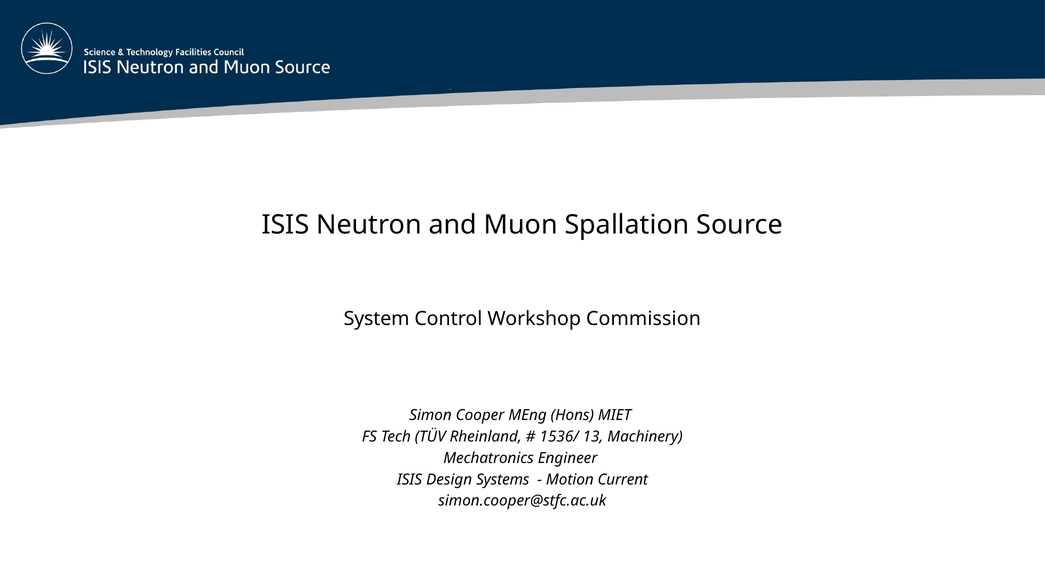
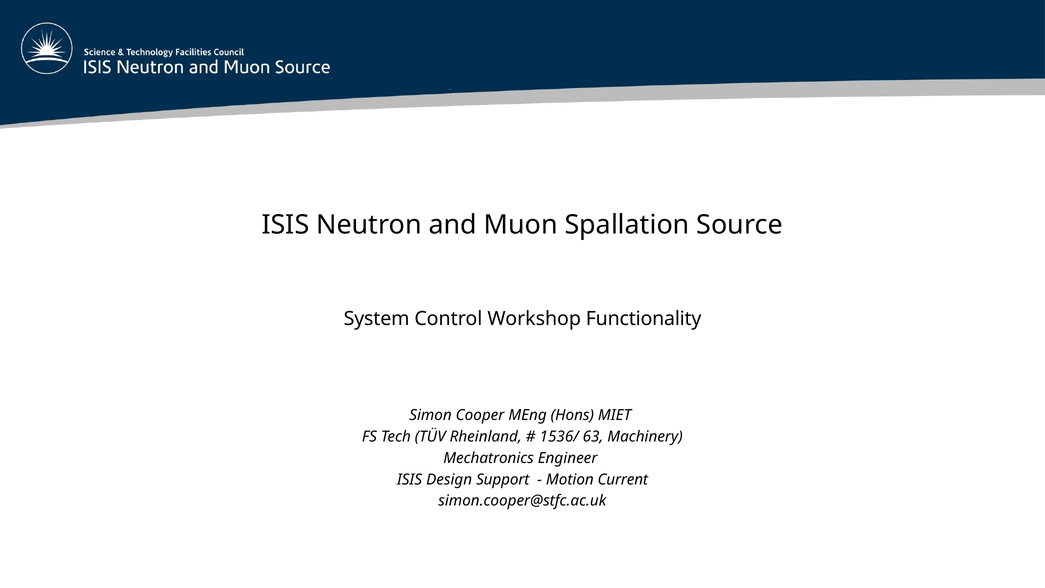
Commission: Commission -> Functionality
13: 13 -> 63
Systems: Systems -> Support
